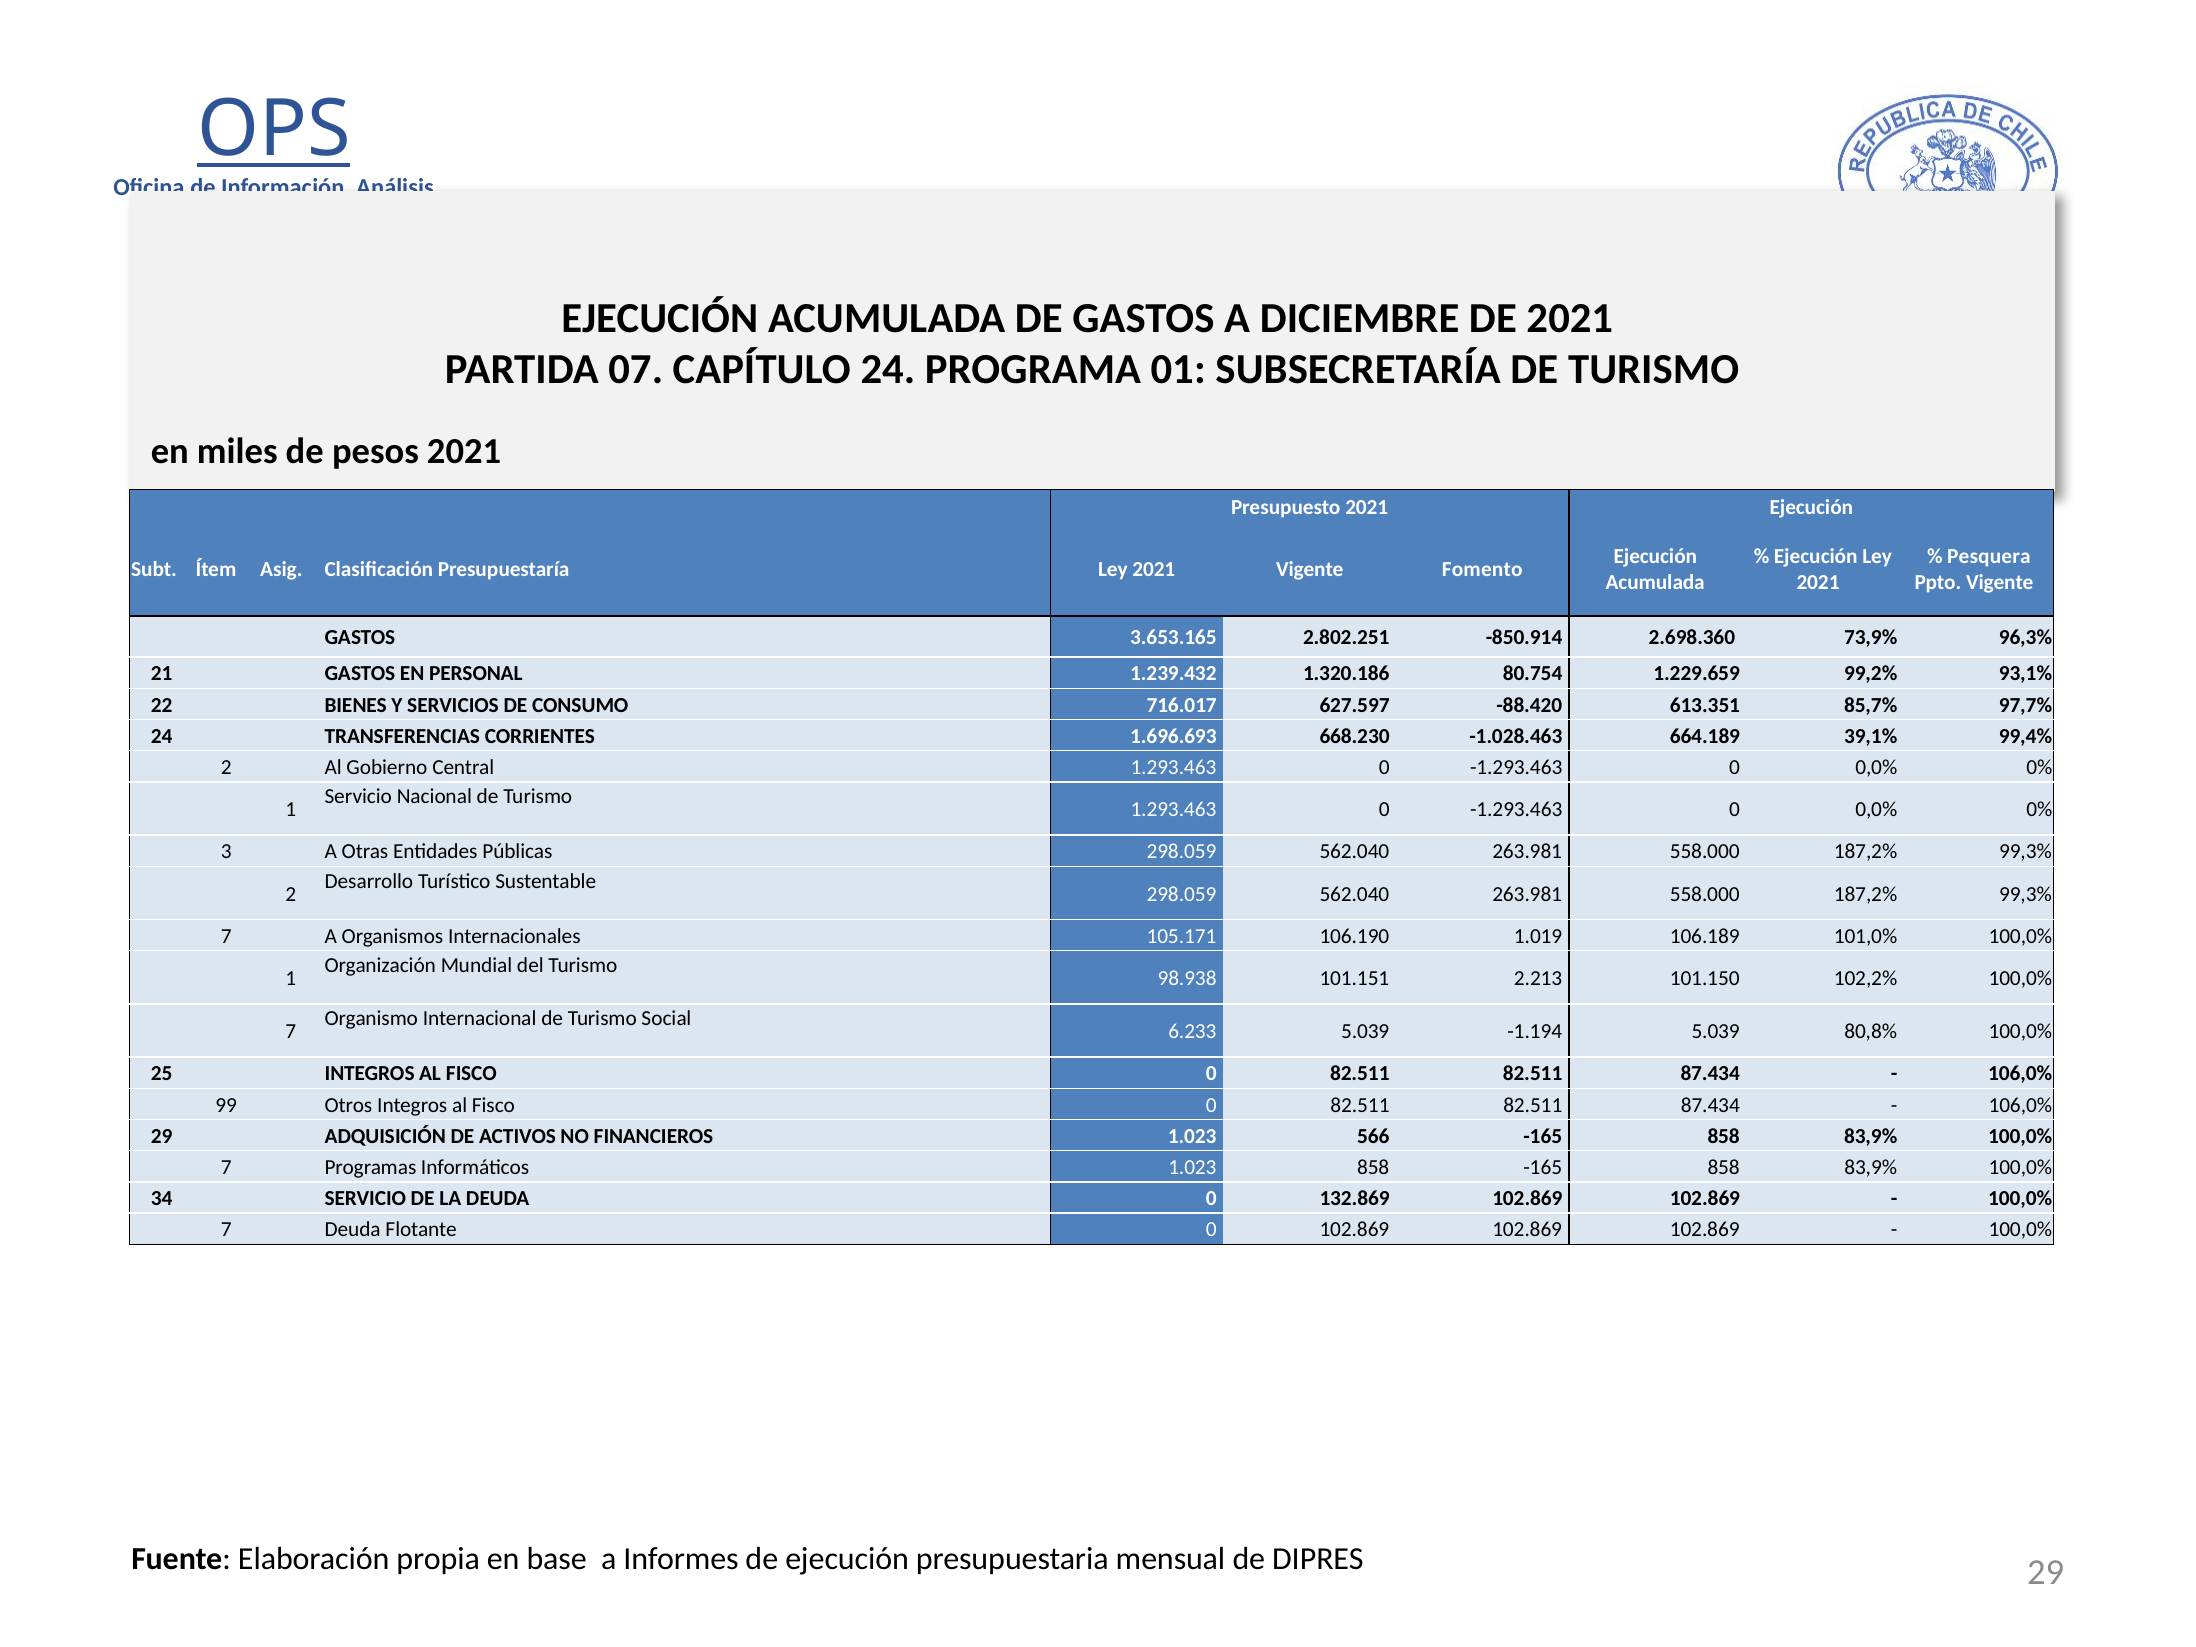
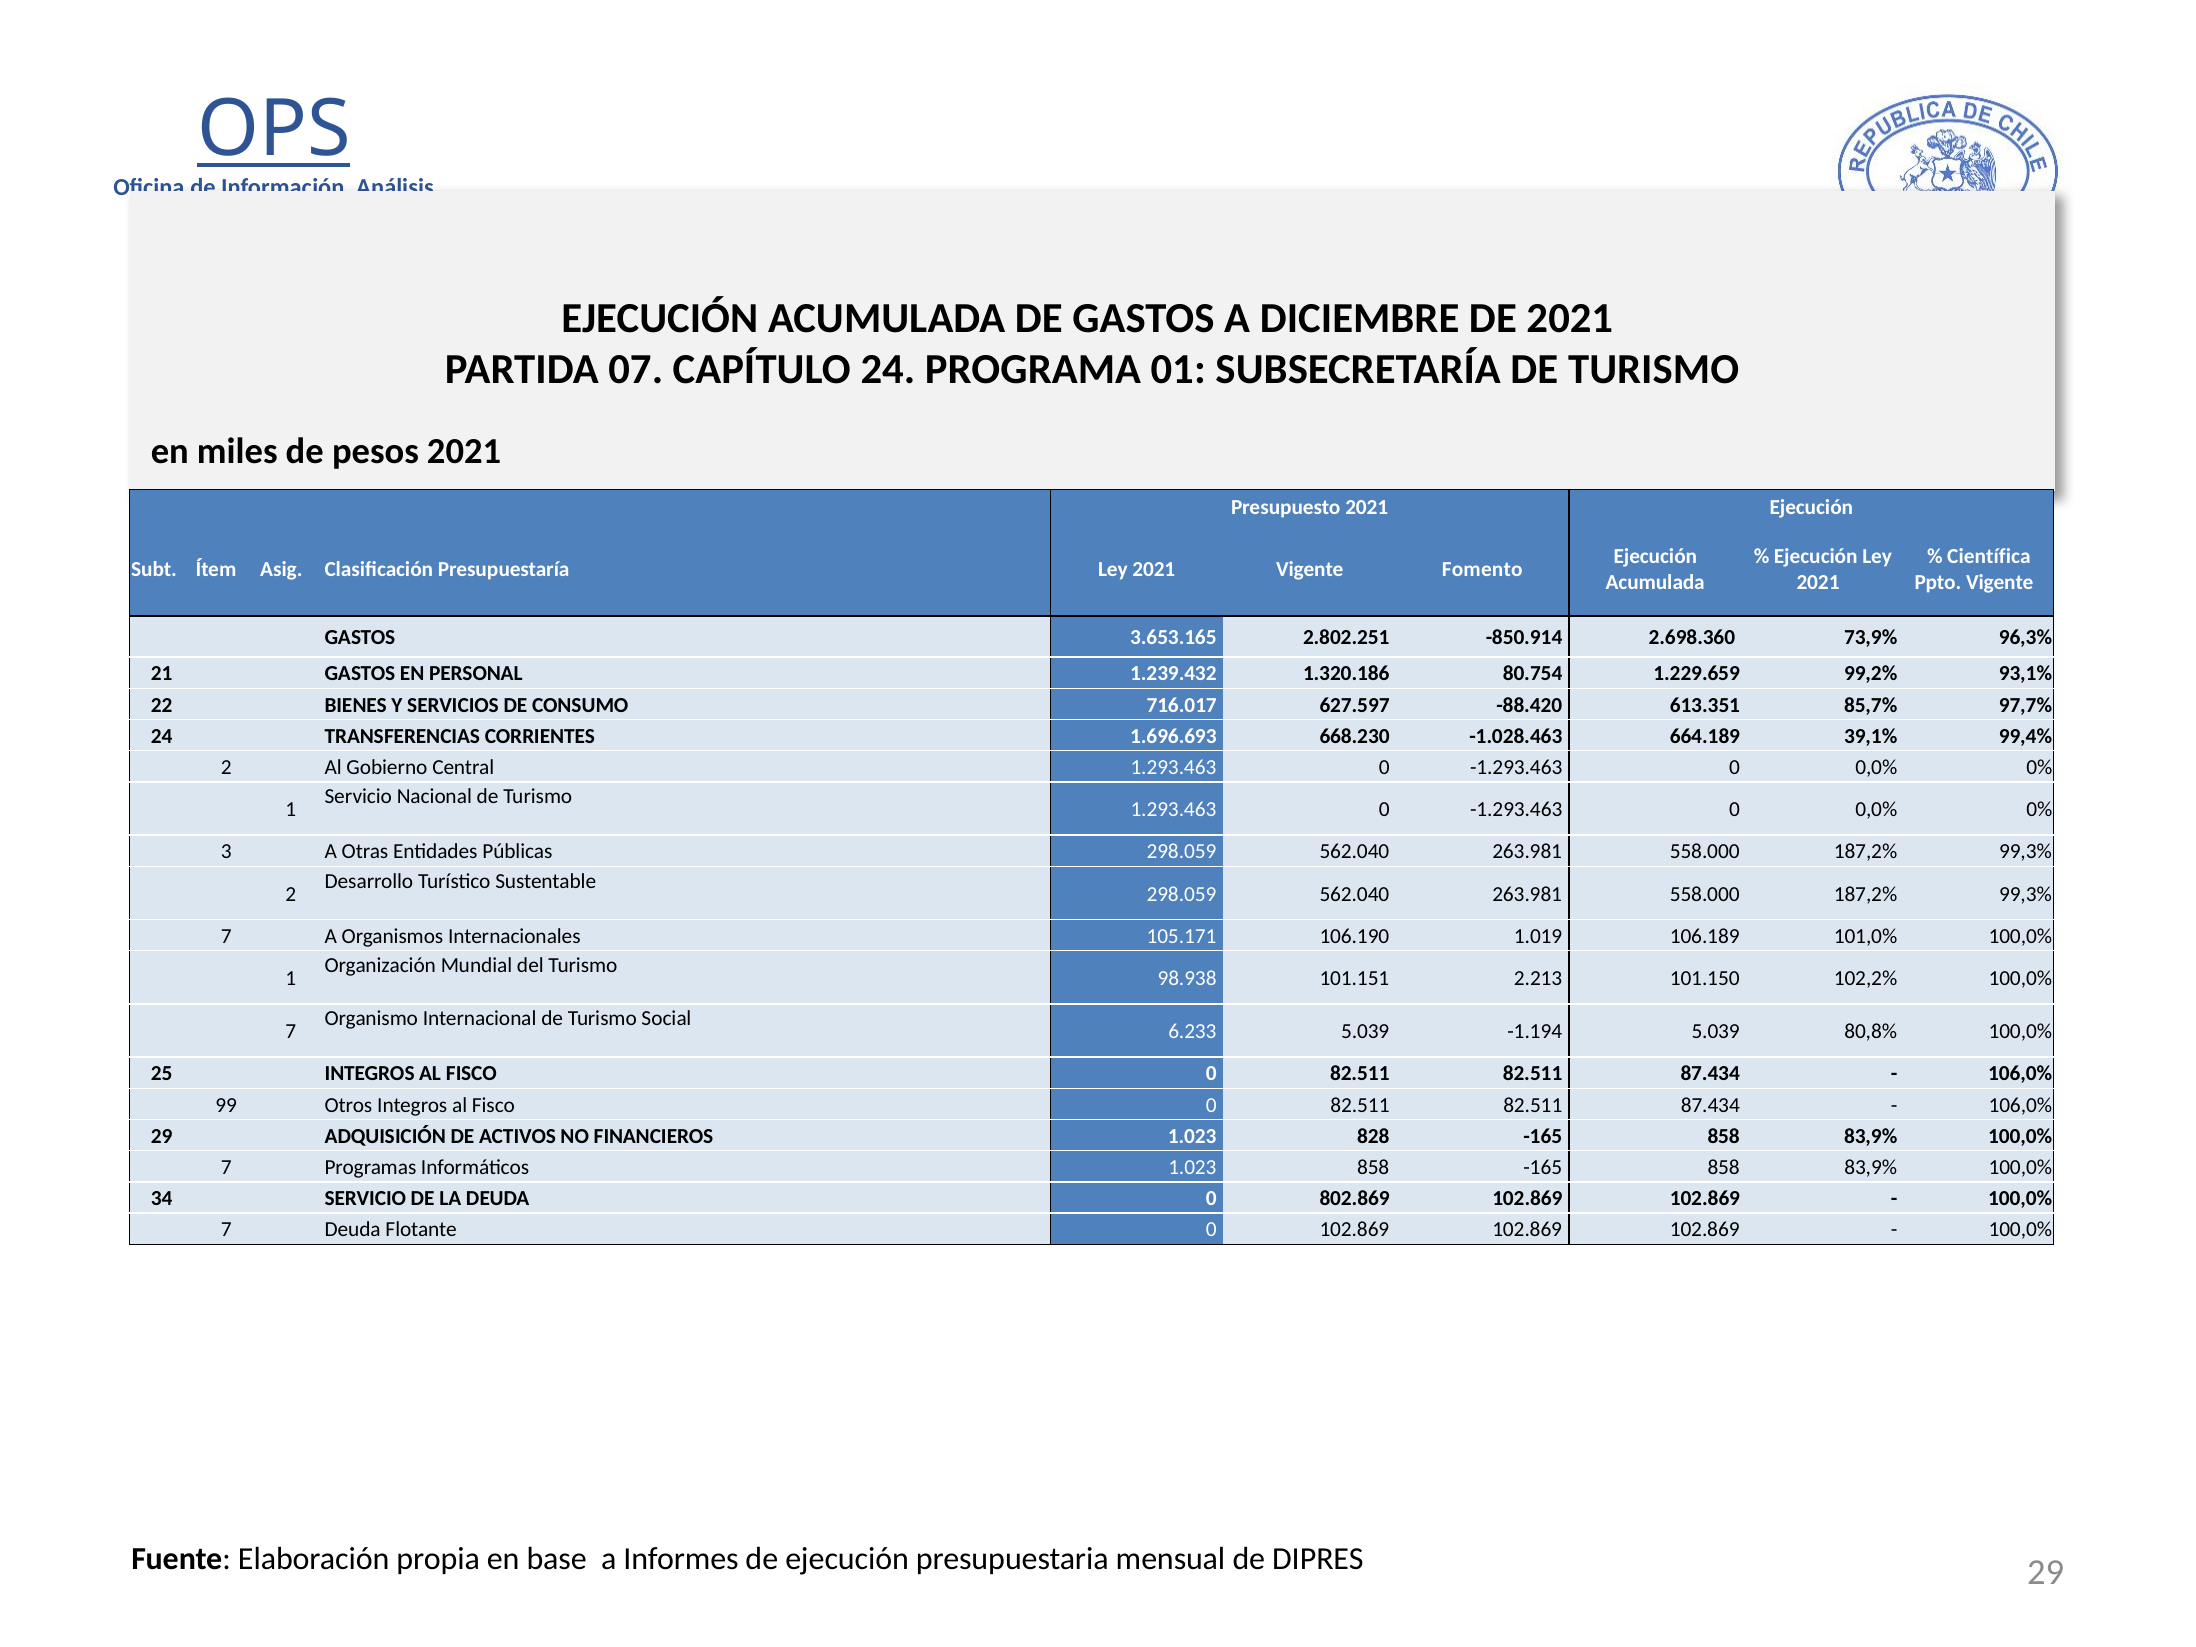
Pesquera: Pesquera -> Científica
566: 566 -> 828
132.869: 132.869 -> 802.869
